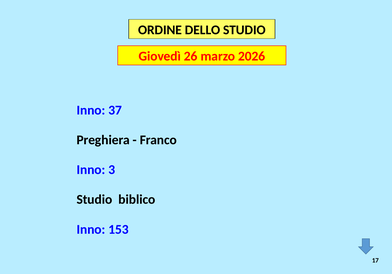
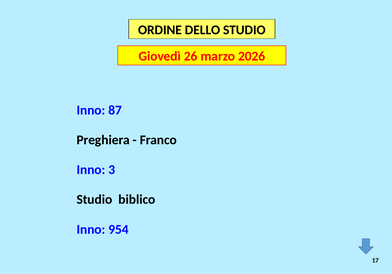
37: 37 -> 87
153: 153 -> 954
